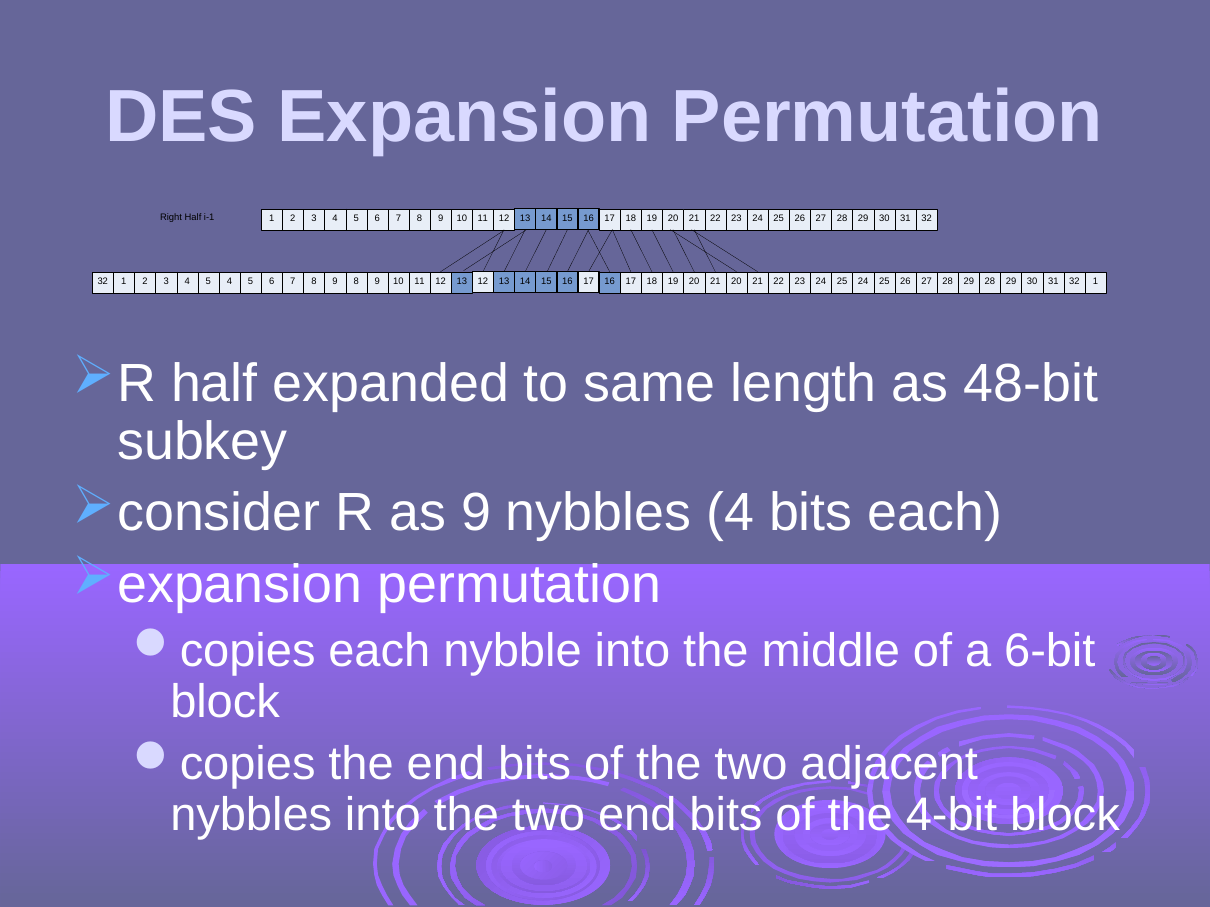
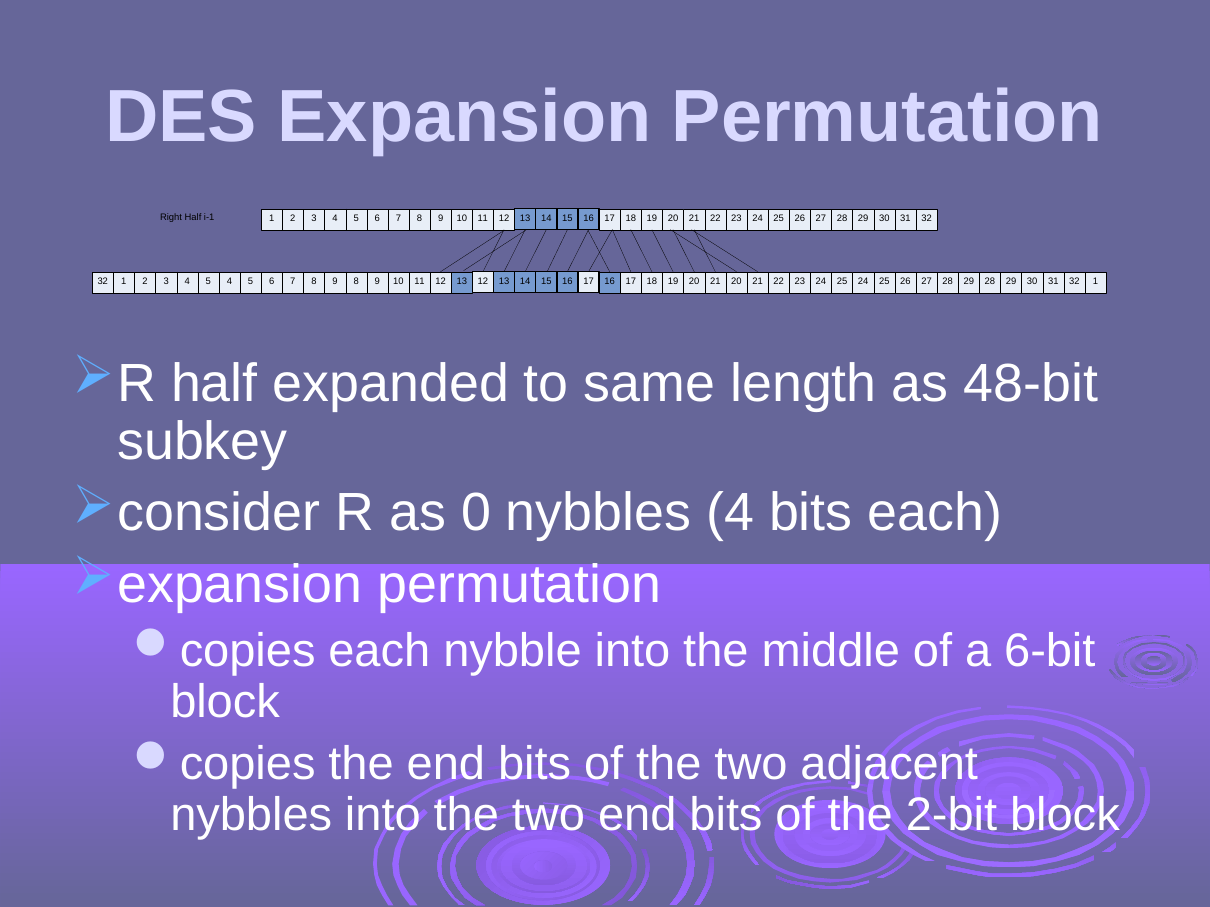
as 9: 9 -> 0
4-bit: 4-bit -> 2-bit
